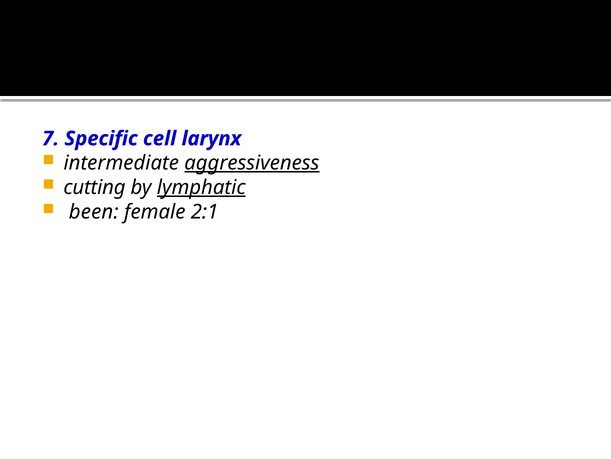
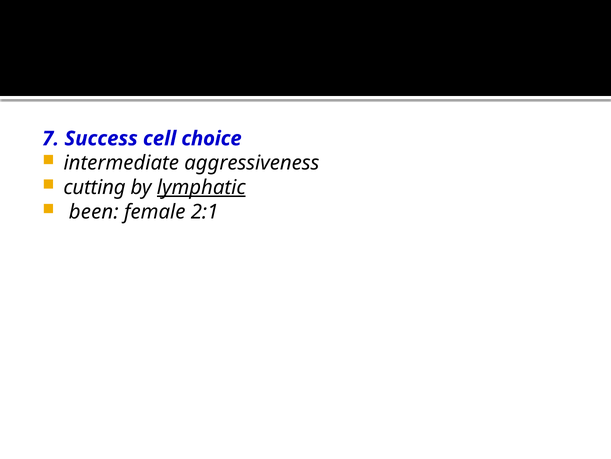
Specific: Specific -> Success
larynx: larynx -> choice
aggressiveness underline: present -> none
